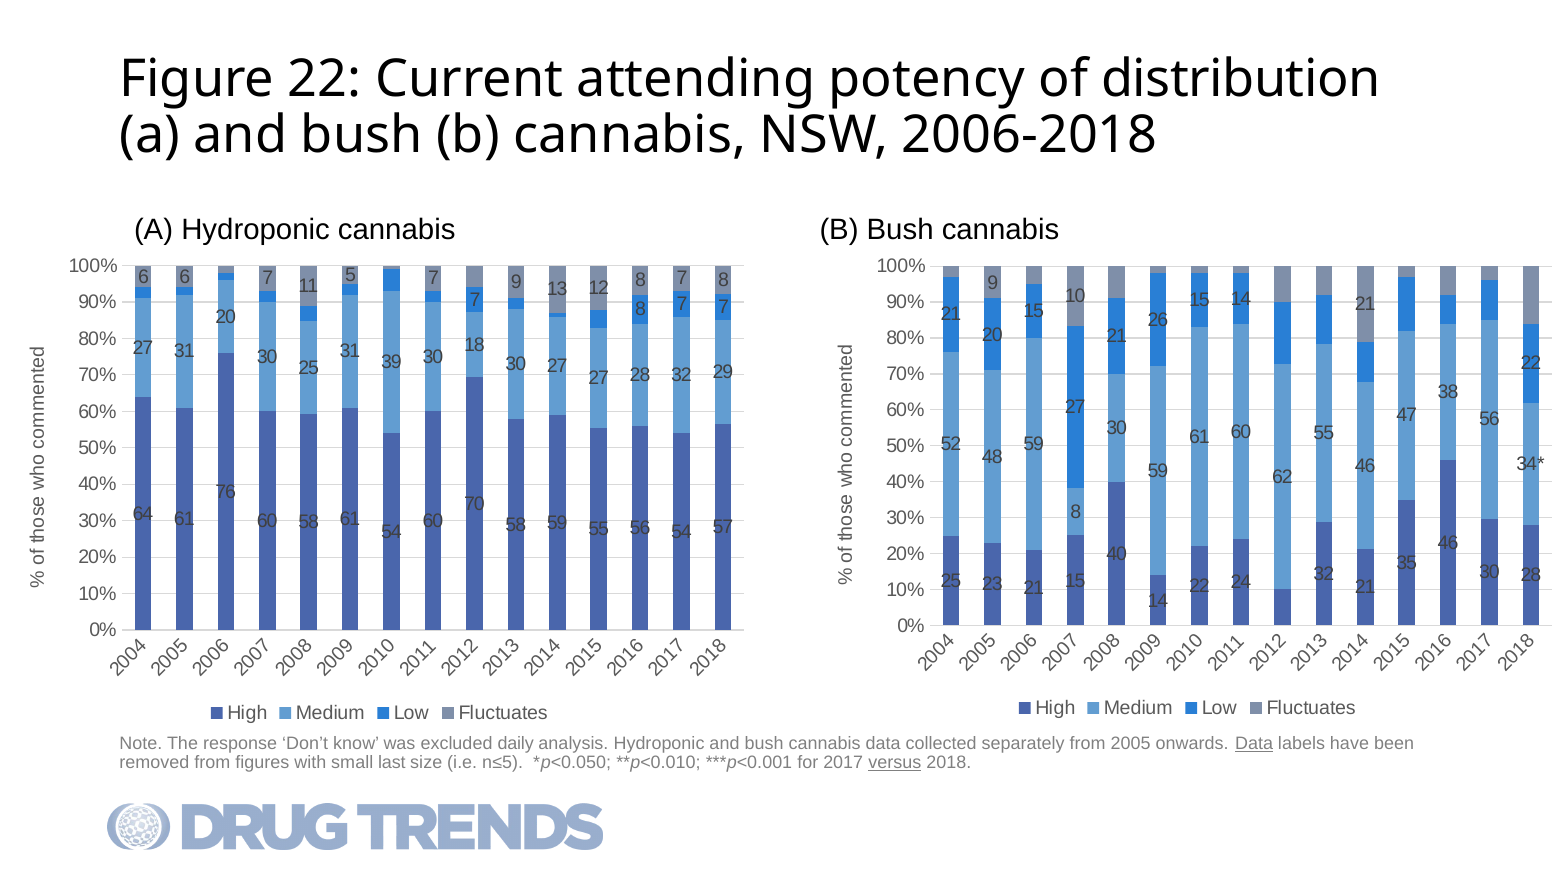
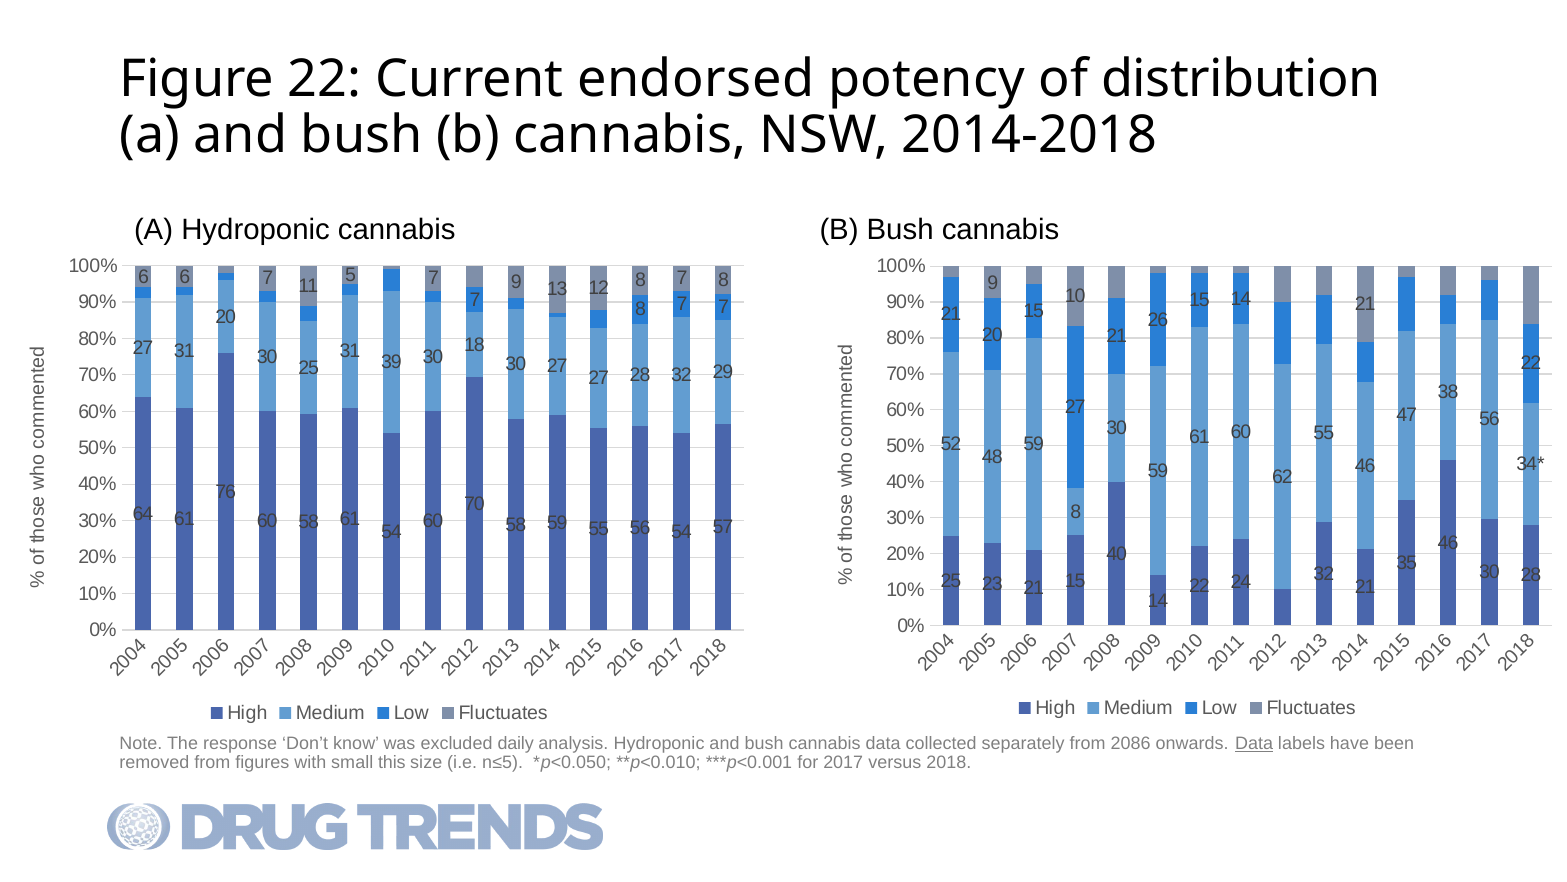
attending: attending -> endorsed
2006-2018: 2006-2018 -> 2014-2018
2005: 2005 -> 2086
last: last -> this
versus underline: present -> none
